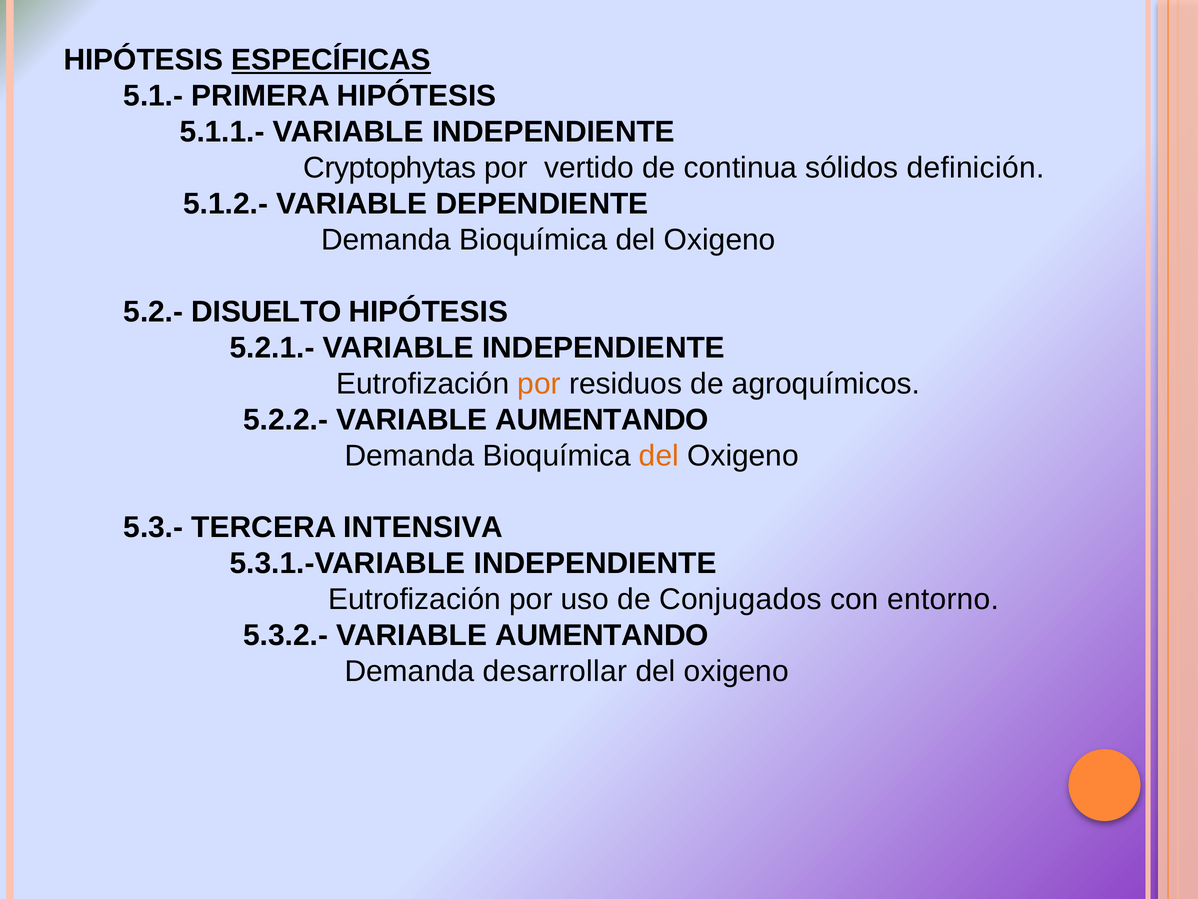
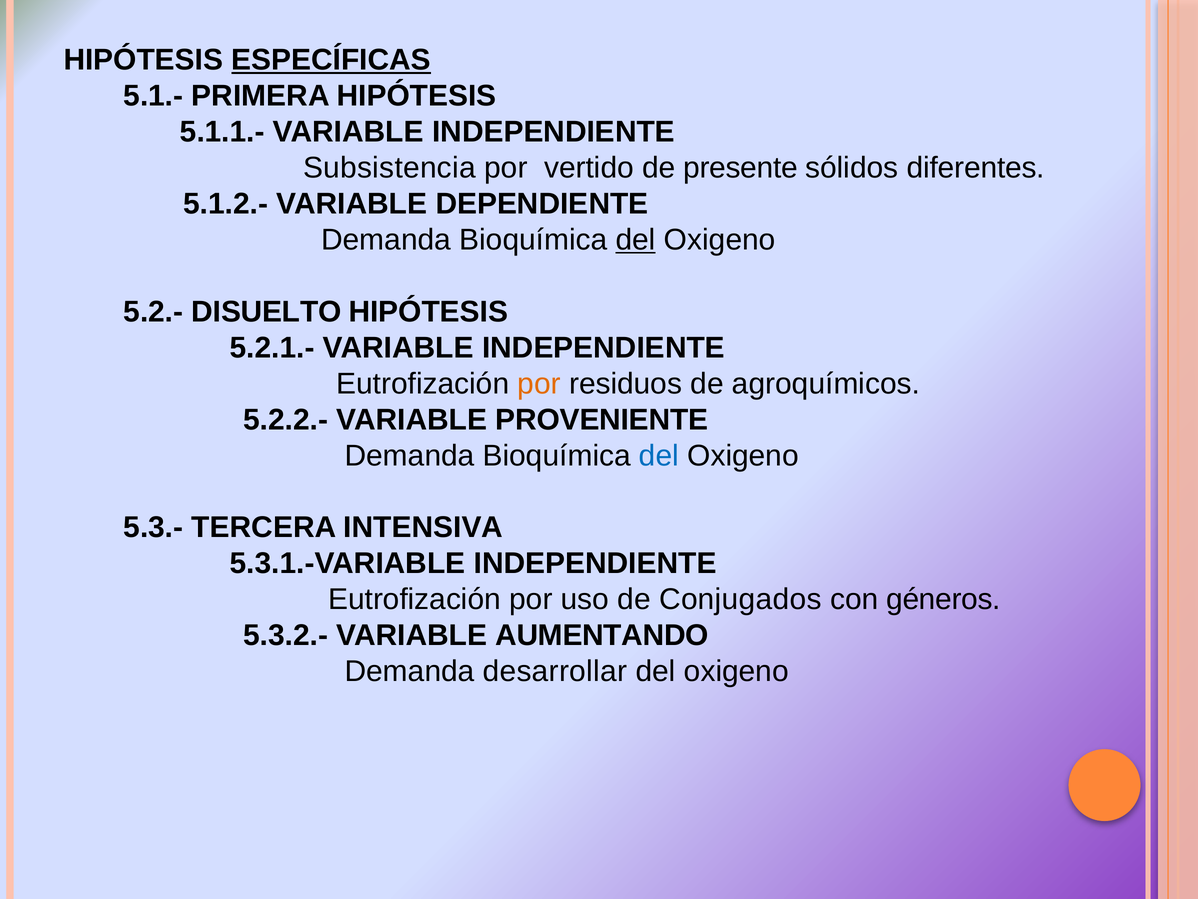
Cryptophytas: Cryptophytas -> Subsistencia
continua: continua -> presente
definición: definición -> diferentes
del at (636, 240) underline: none -> present
5.2.2.- VARIABLE AUMENTANDO: AUMENTANDO -> PROVENIENTE
del at (659, 455) colour: orange -> blue
entorno: entorno -> géneros
